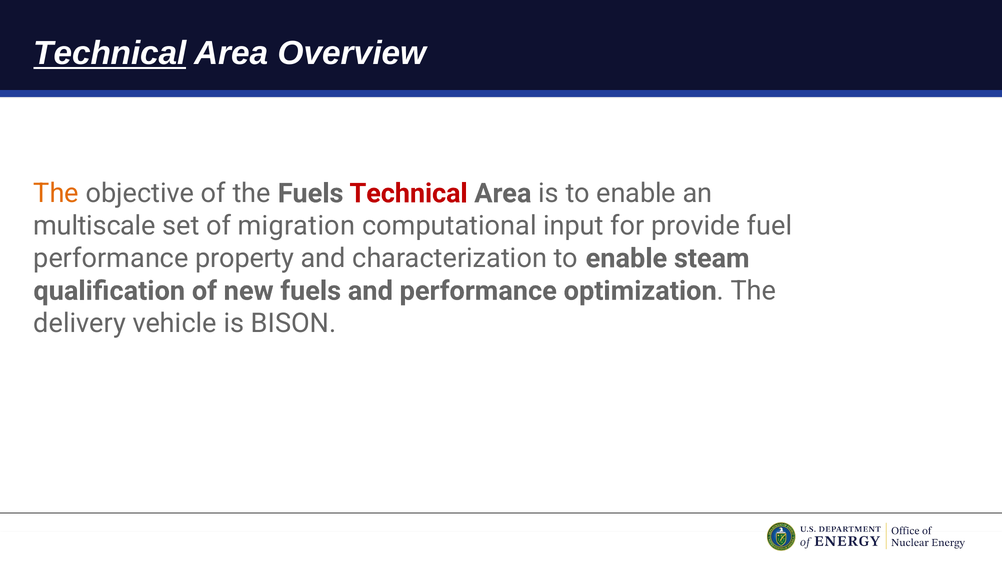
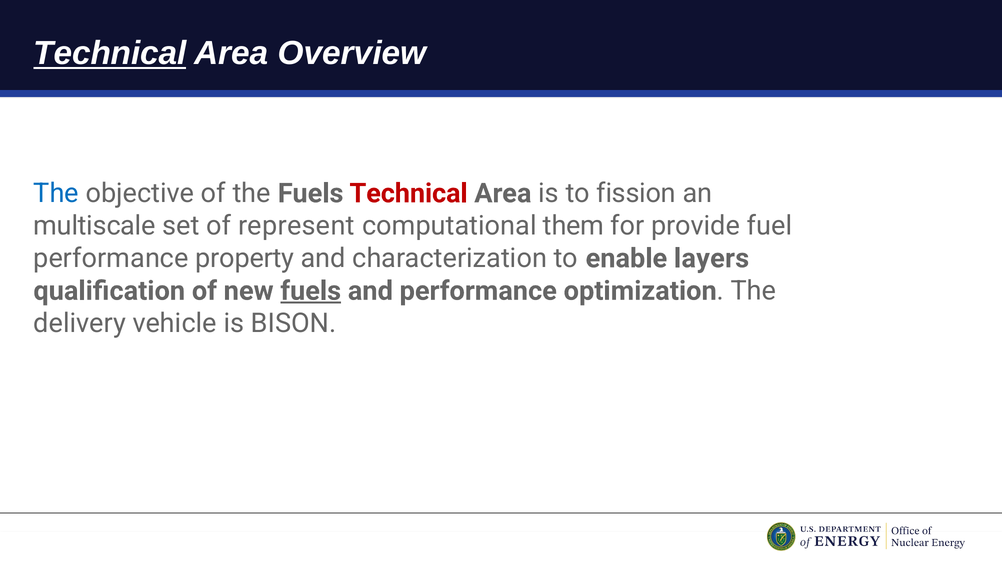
The at (56, 194) colour: orange -> blue
is to enable: enable -> fission
migration: migration -> represent
input: input -> them
steam: steam -> layers
fuels at (311, 291) underline: none -> present
